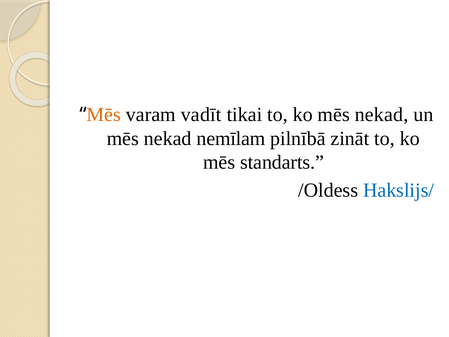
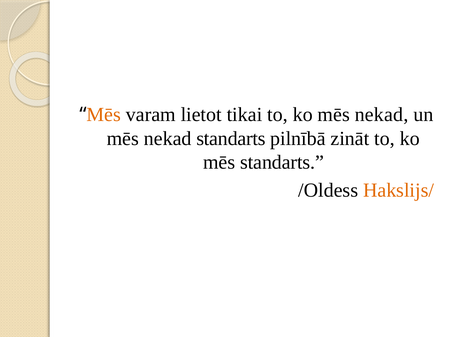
vadīt: vadīt -> lietot
nekad nemīlam: nemīlam -> standarts
Hakslijs/ colour: blue -> orange
